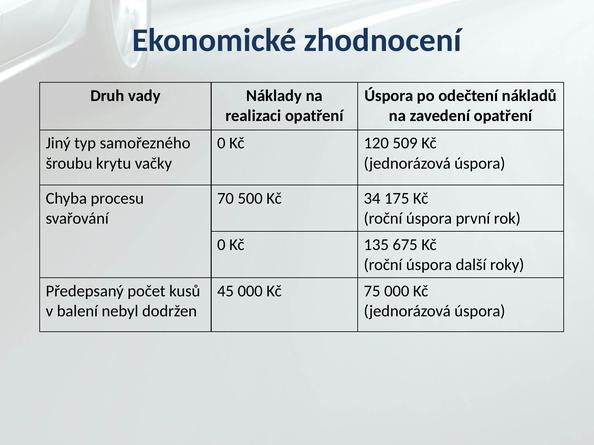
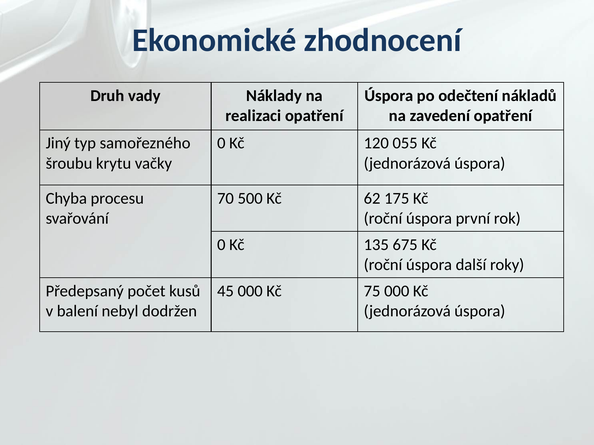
509: 509 -> 055
34: 34 -> 62
